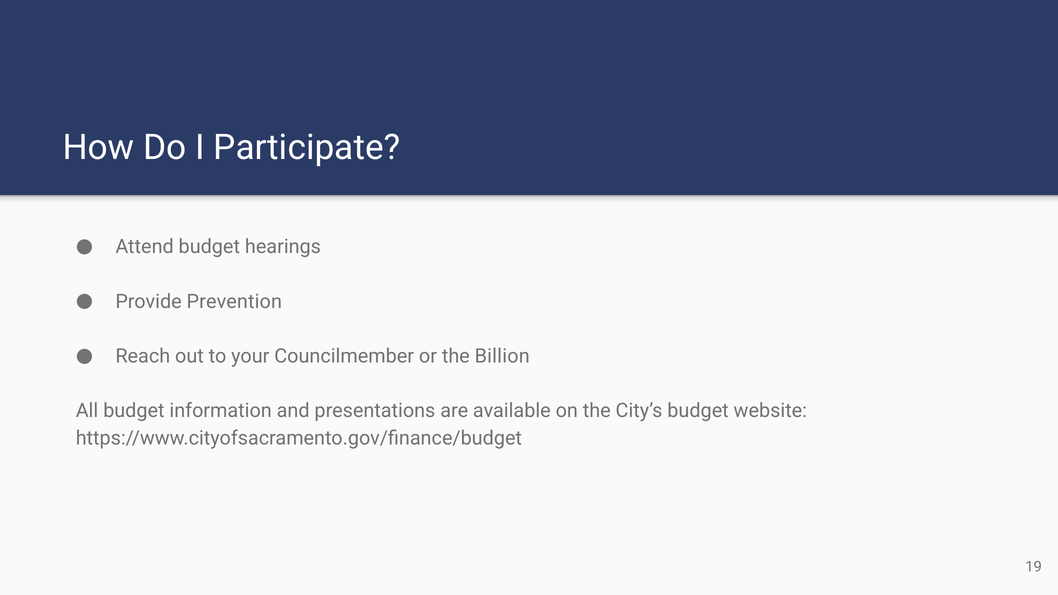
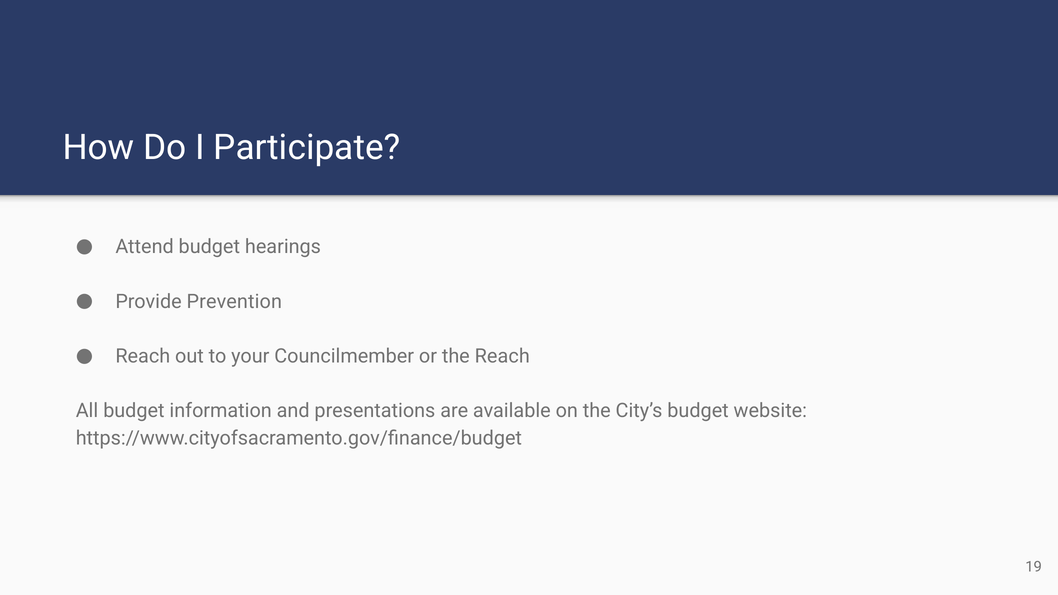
the Billion: Billion -> Reach
